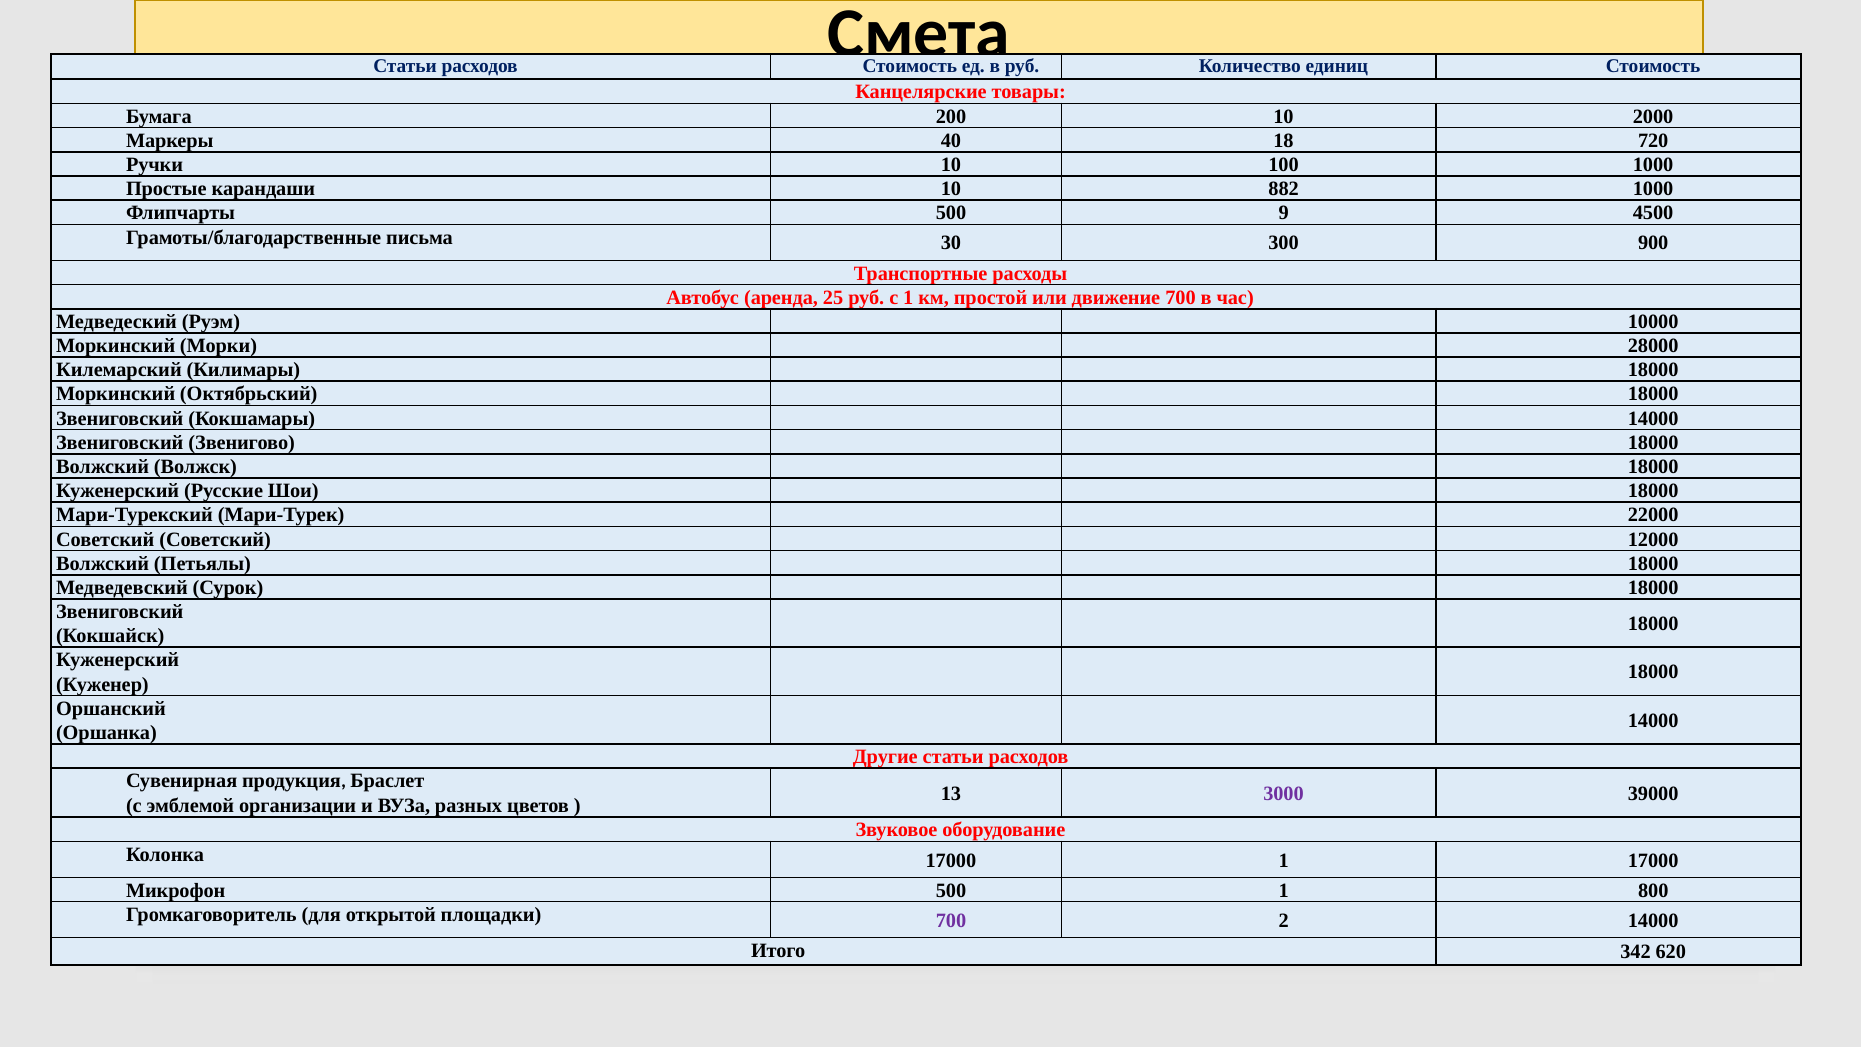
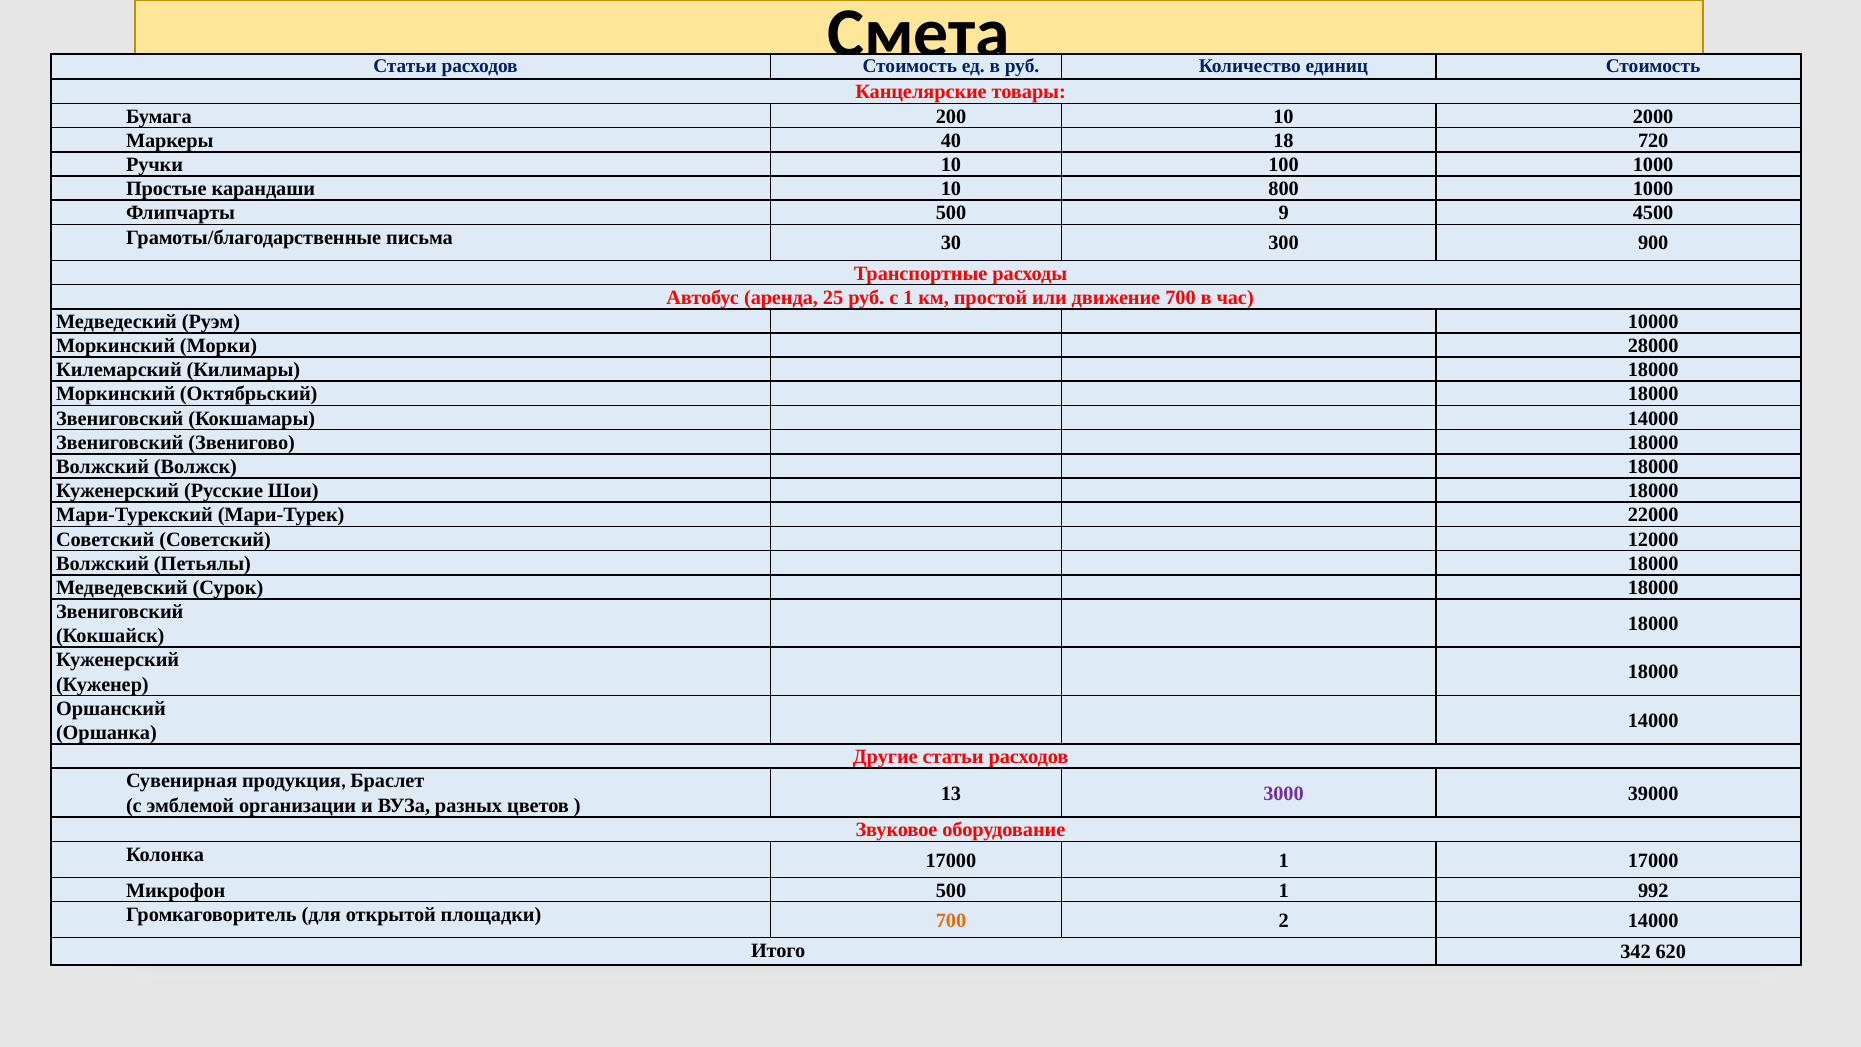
882: 882 -> 800
800: 800 -> 992
700 at (951, 920) colour: purple -> orange
